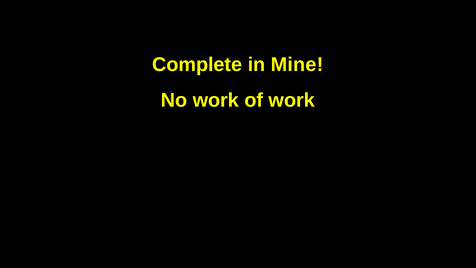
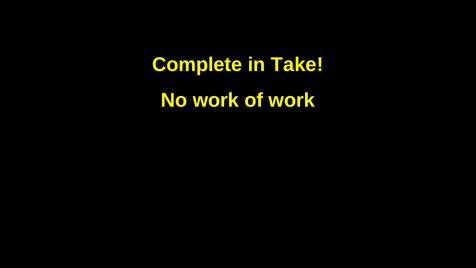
Mine: Mine -> Take
